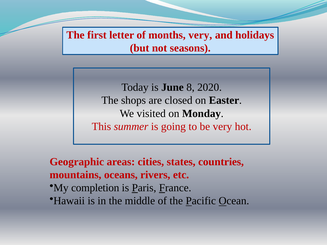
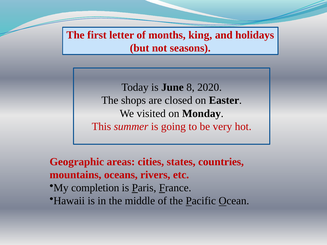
months very: very -> king
